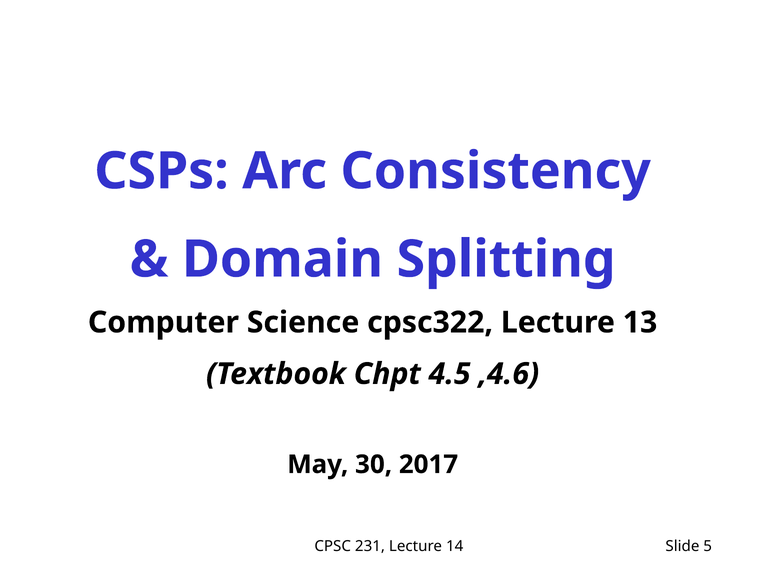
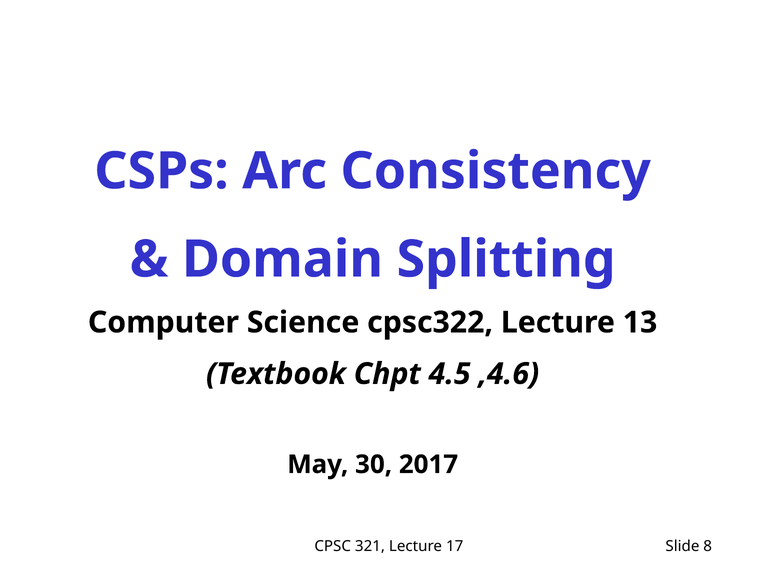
231: 231 -> 321
14: 14 -> 17
5: 5 -> 8
